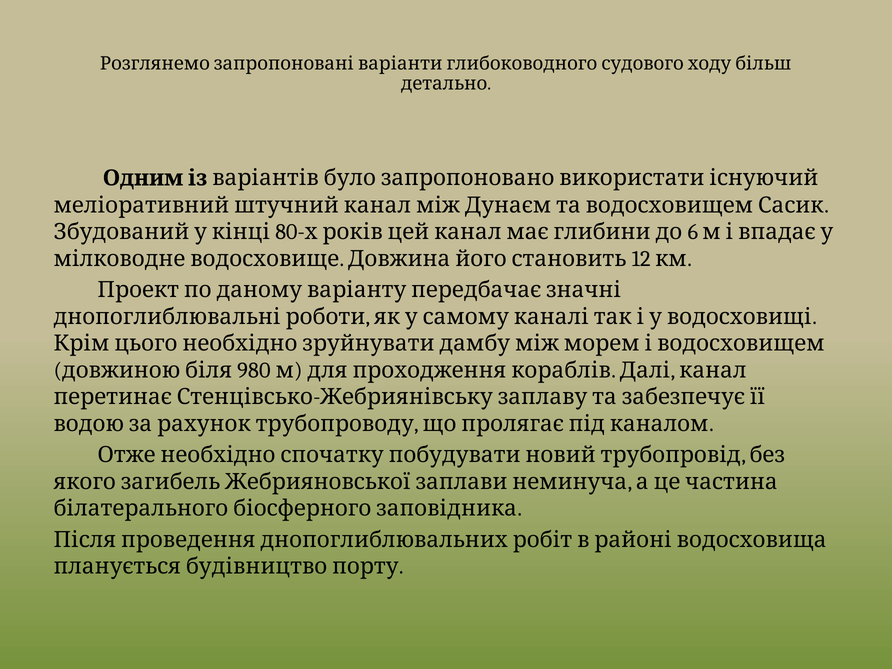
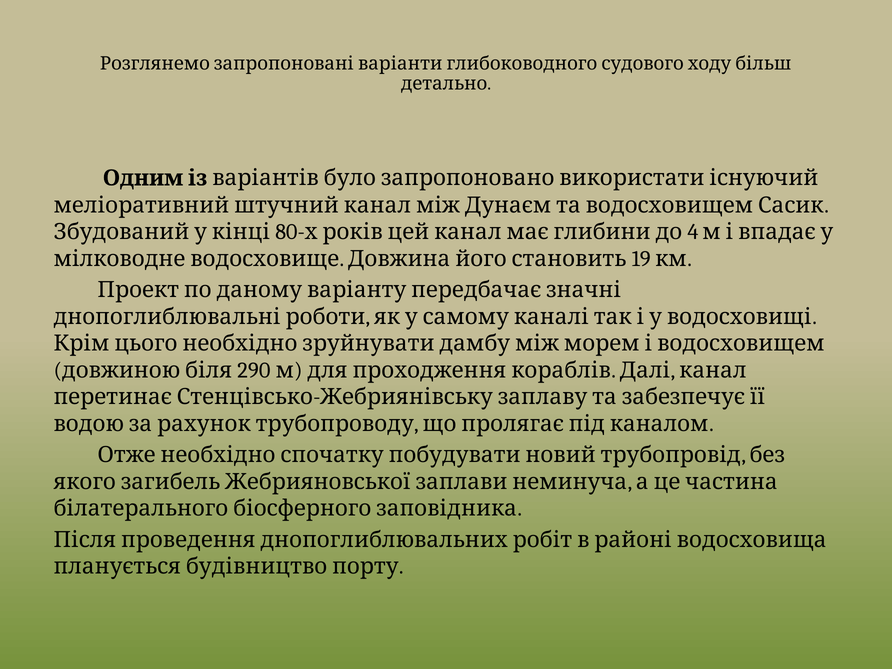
6: 6 -> 4
12: 12 -> 19
980: 980 -> 290
